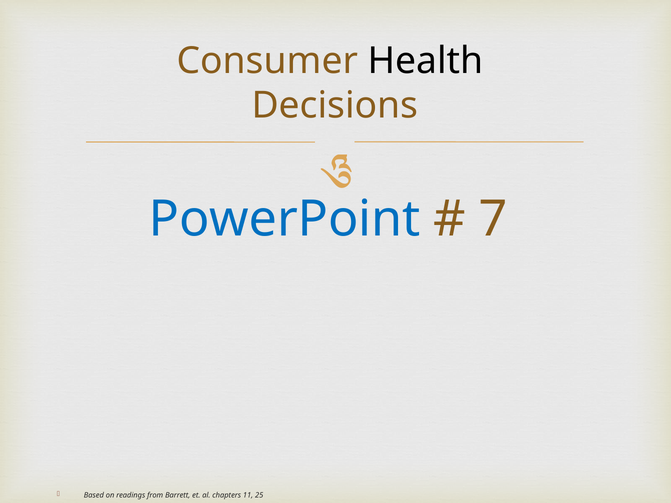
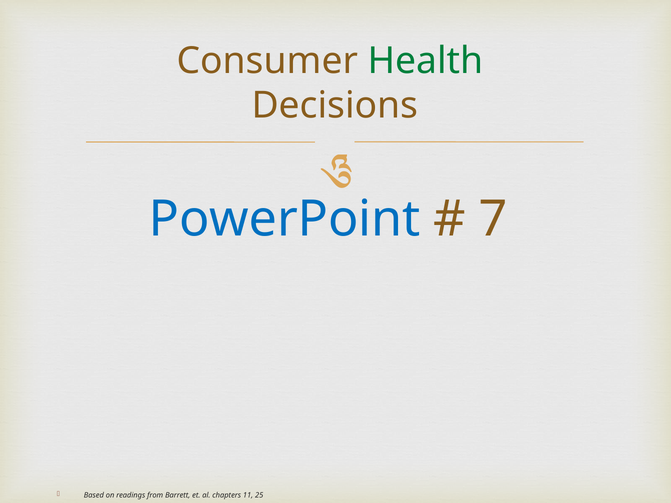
Health colour: black -> green
